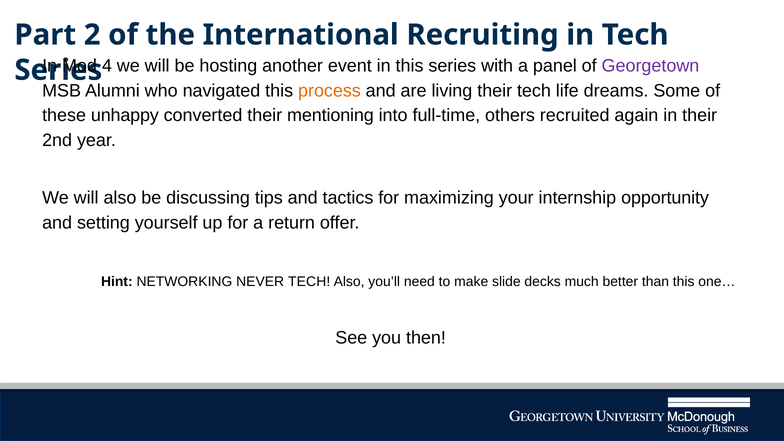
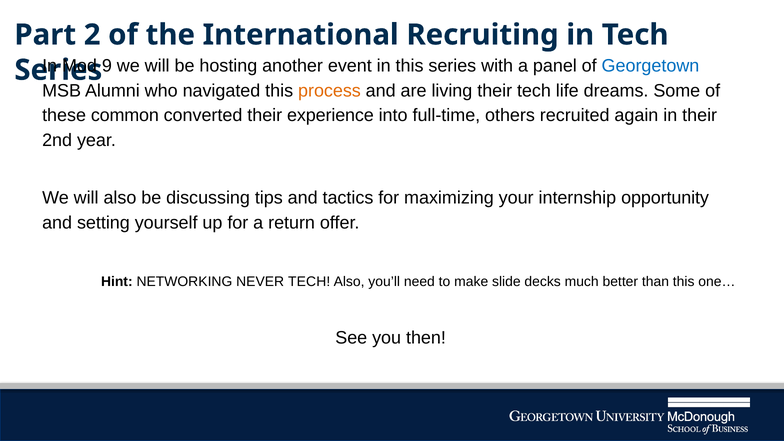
4: 4 -> 9
Georgetown colour: purple -> blue
unhappy: unhappy -> common
mentioning: mentioning -> experience
